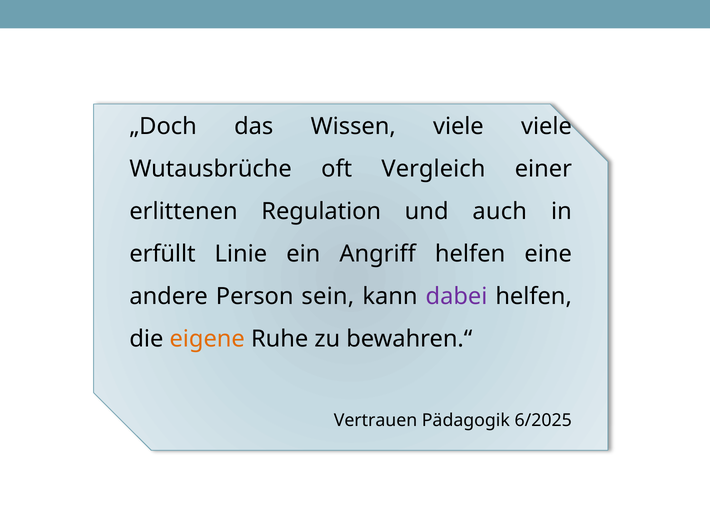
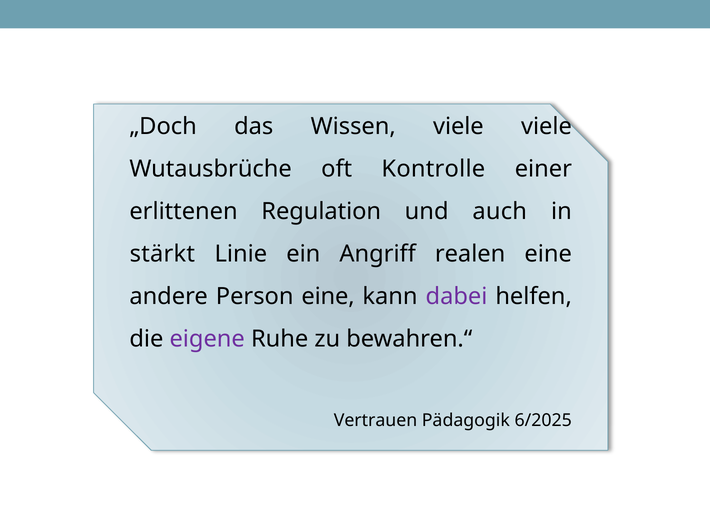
Vergleich: Vergleich -> Kontrolle
erfüllt: erfüllt -> stärkt
Angriff helfen: helfen -> realen
Person sein: sein -> eine
eigene colour: orange -> purple
